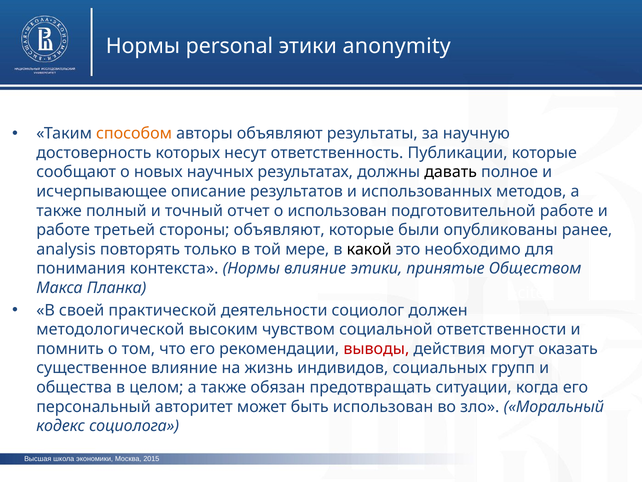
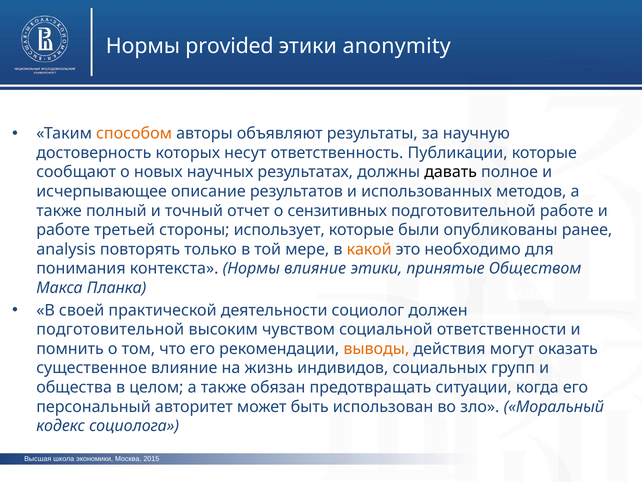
personal: personal -> provided
о использован: использован -> сензитивных
стороны объявляют: объявляют -> использует
какой colour: black -> orange
методологической at (110, 329): методологической -> подготовительной
выводы colour: red -> orange
